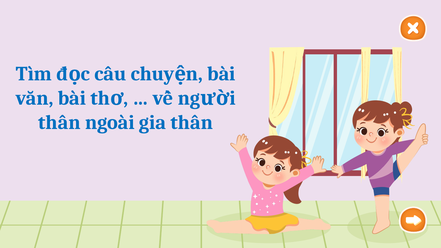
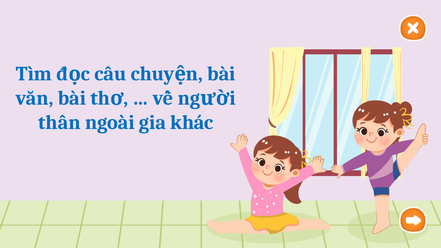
gia thân: thân -> khác
